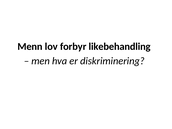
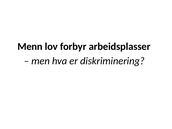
likebehandling: likebehandling -> arbeidsplasser
